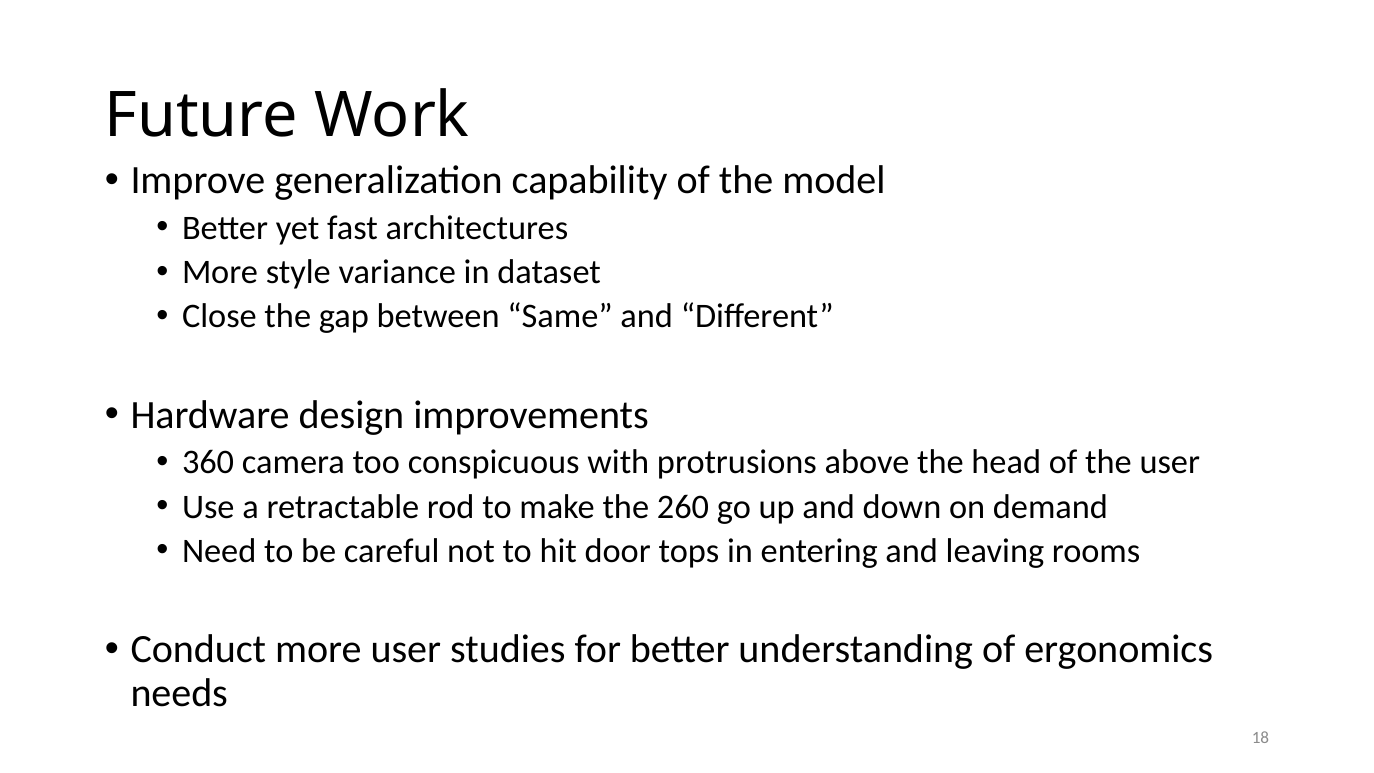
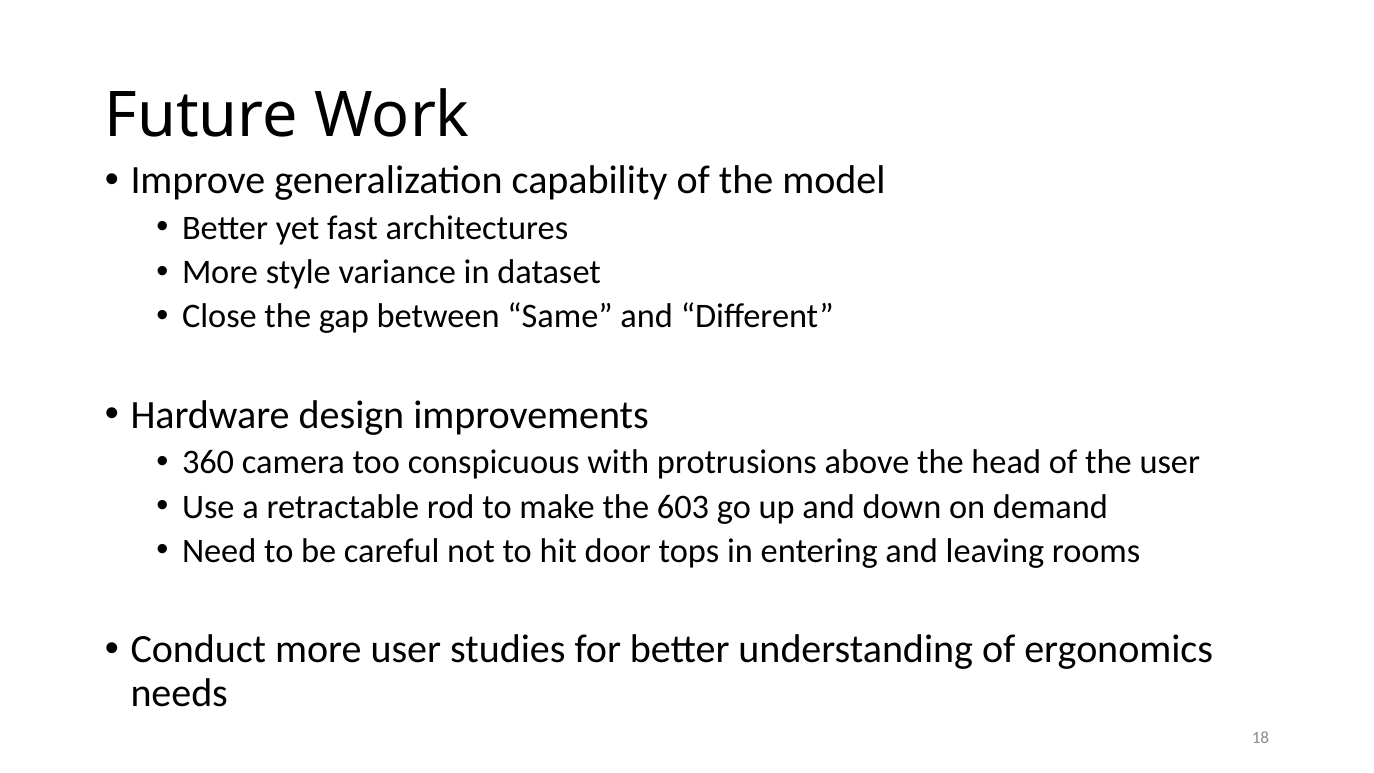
260: 260 -> 603
